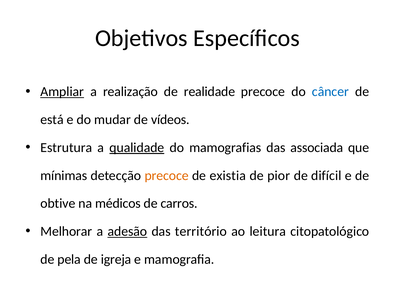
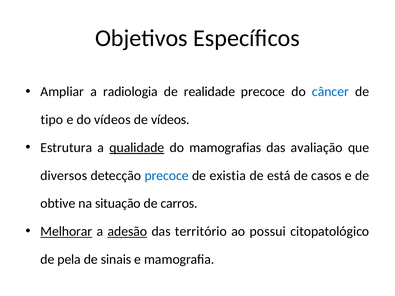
Ampliar underline: present -> none
realização: realização -> radiologia
está: está -> tipo
do mudar: mudar -> vídeos
associada: associada -> avaliação
mínimas: mínimas -> diversos
precoce at (167, 176) colour: orange -> blue
pior: pior -> está
difícil: difícil -> casos
médicos: médicos -> situação
Melhorar underline: none -> present
leitura: leitura -> possui
igreja: igreja -> sinais
